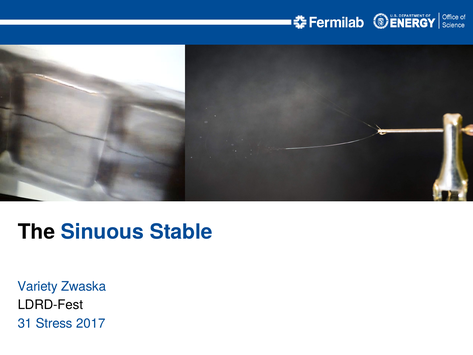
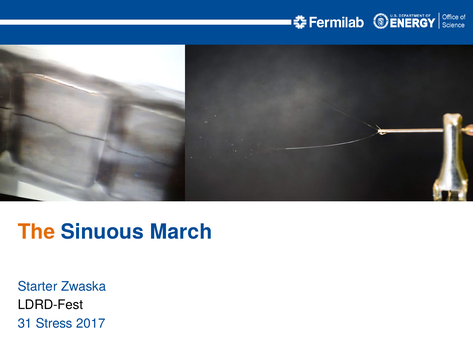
The colour: black -> orange
Stable: Stable -> March
Variety: Variety -> Starter
